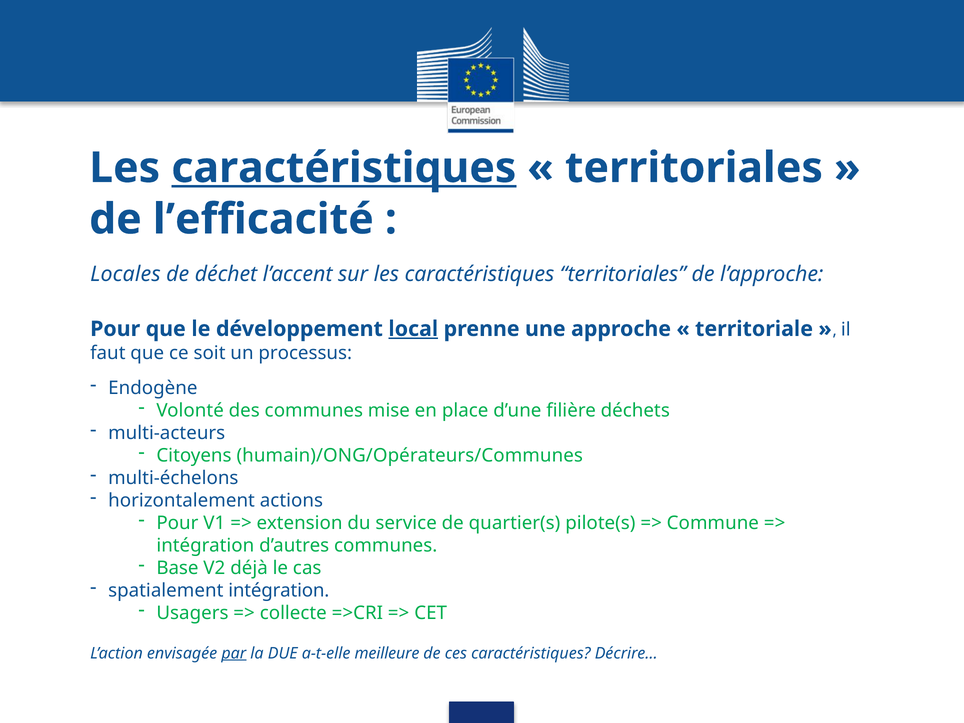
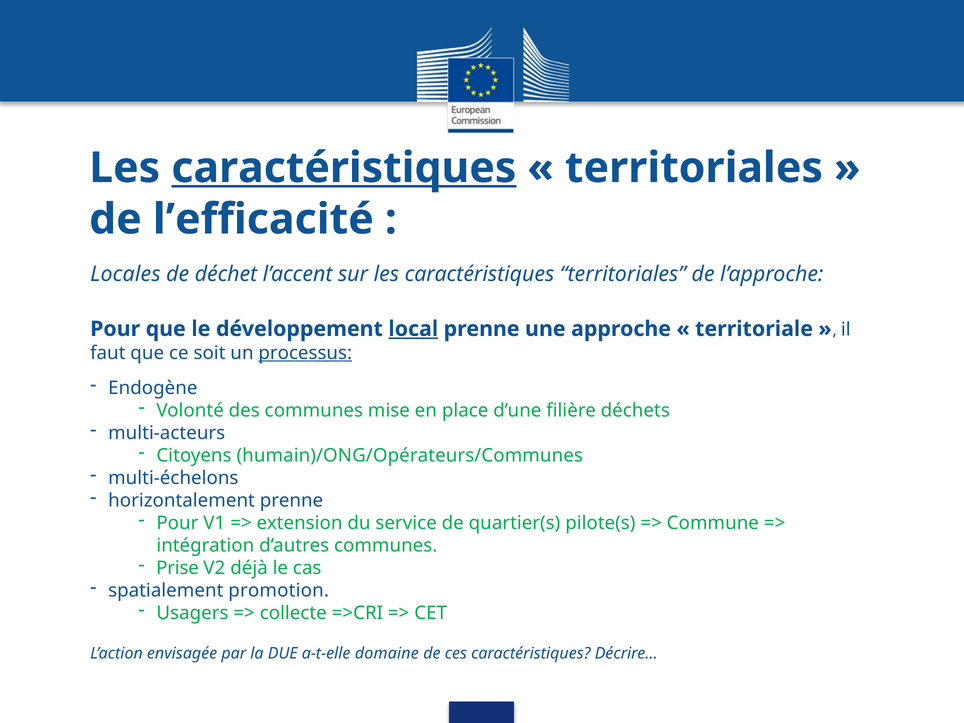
processus underline: none -> present
horizontalement actions: actions -> prenne
Base: Base -> Prise
spatialement intégration: intégration -> promotion
par underline: present -> none
meilleure: meilleure -> domaine
